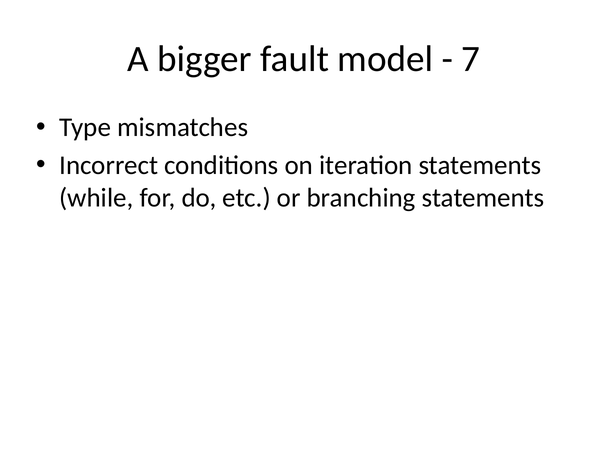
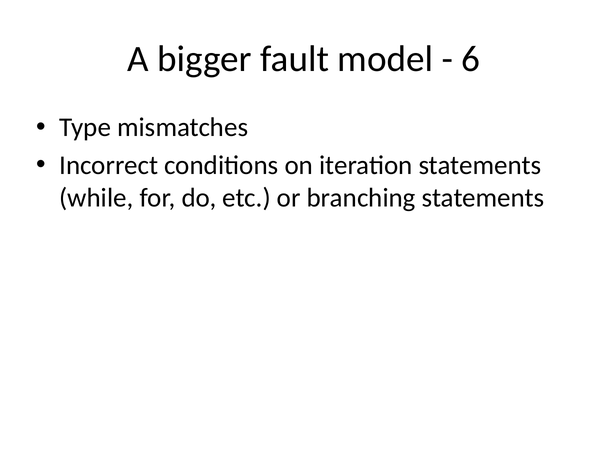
7: 7 -> 6
